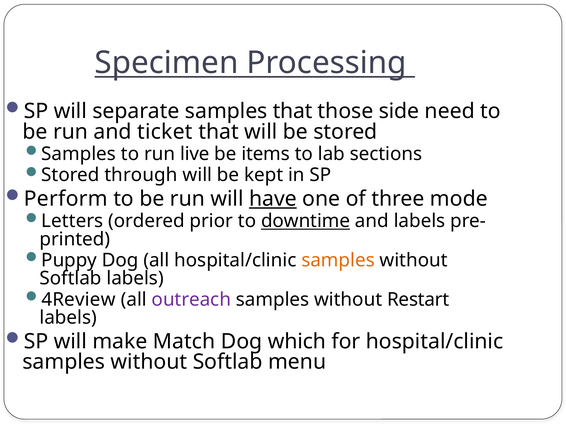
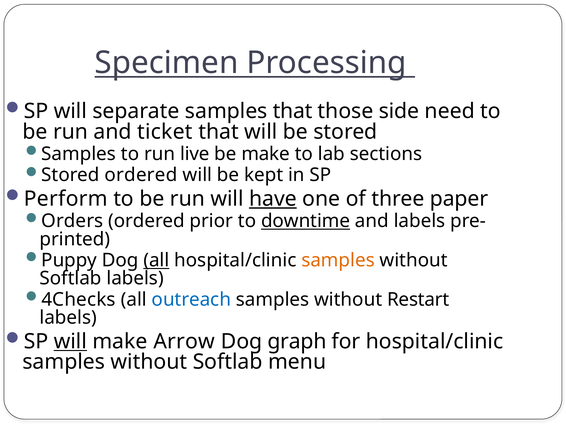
be items: items -> make
Stored through: through -> ordered
mode: mode -> paper
Letters: Letters -> Orders
all at (156, 260) underline: none -> present
4Review: 4Review -> 4Checks
outreach colour: purple -> blue
will at (70, 341) underline: none -> present
Match: Match -> Arrow
which: which -> graph
